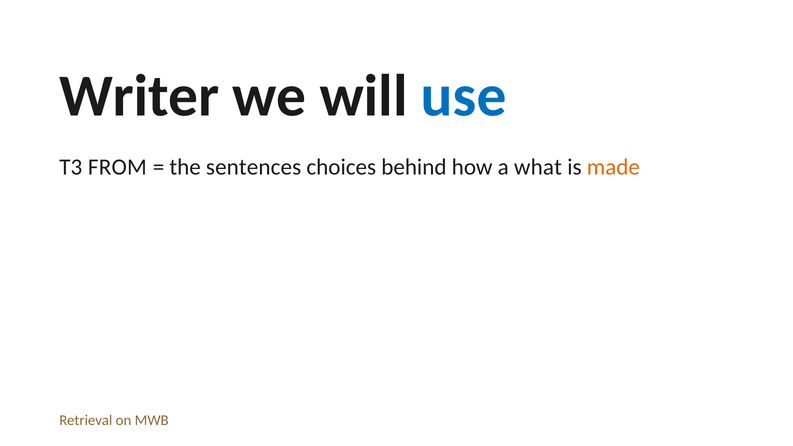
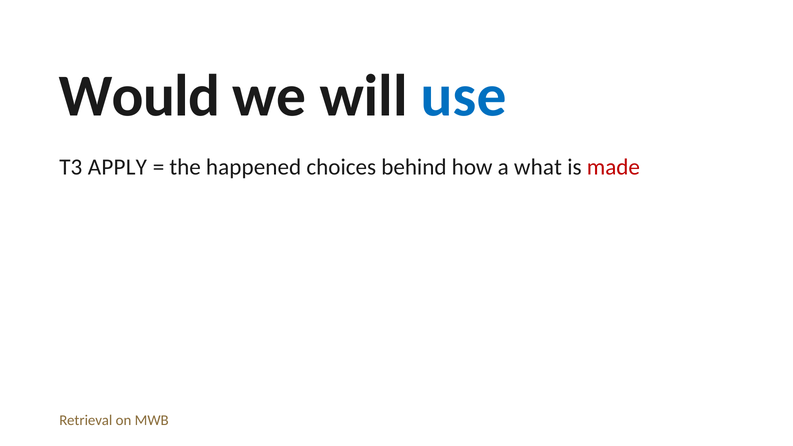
Writer: Writer -> Would
FROM: FROM -> APPLY
sentences: sentences -> happened
made colour: orange -> red
